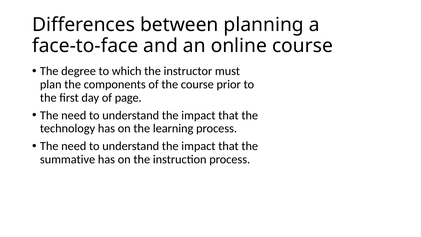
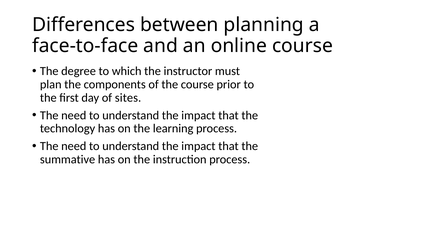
page: page -> sites
